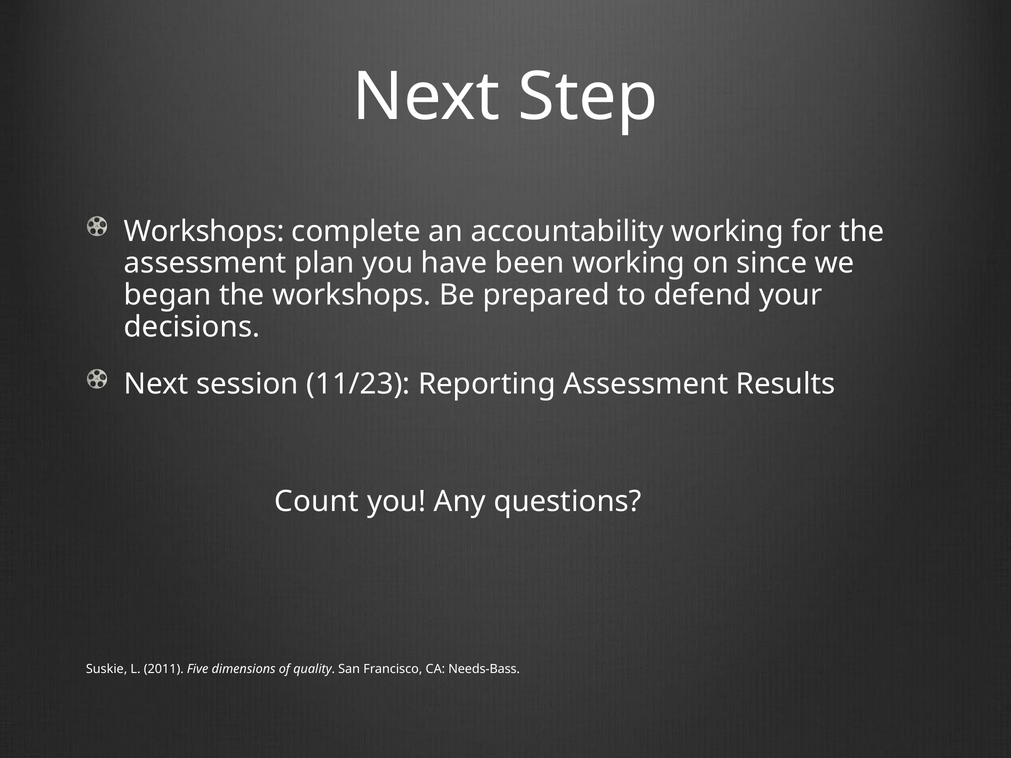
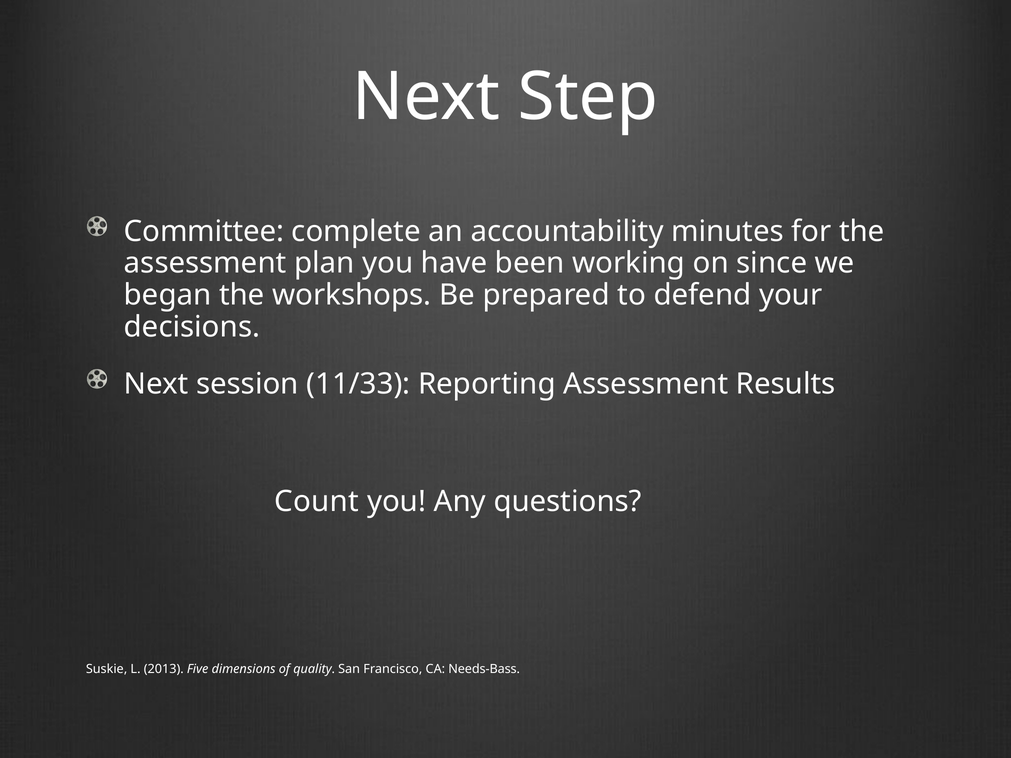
Workshops at (204, 231): Workshops -> Committee
accountability working: working -> minutes
11/23: 11/23 -> 11/33
2011: 2011 -> 2013
